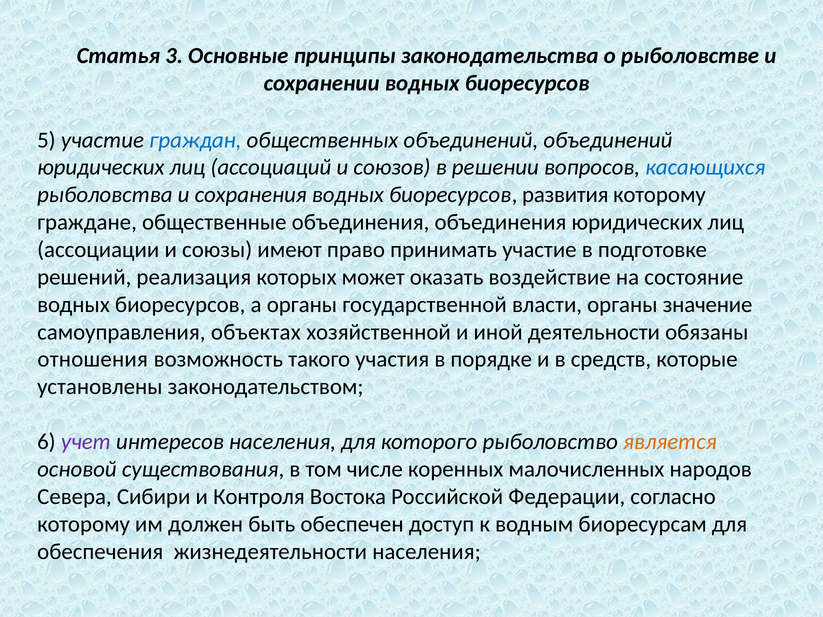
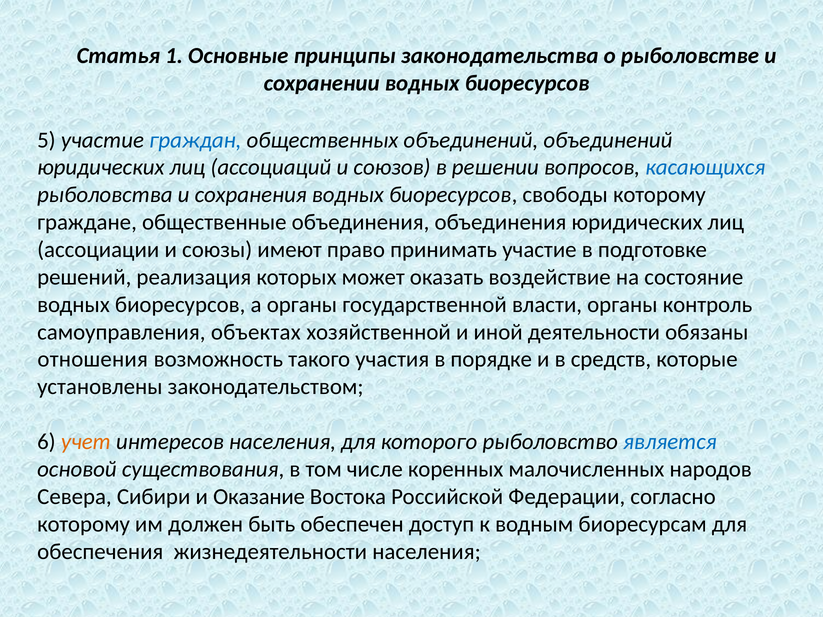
3: 3 -> 1
развития: развития -> свободы
значение: значение -> контроль
учет colour: purple -> orange
является colour: orange -> blue
Контроля: Контроля -> Оказание
